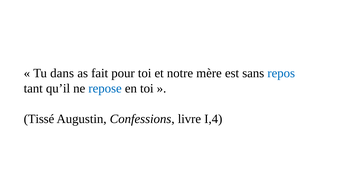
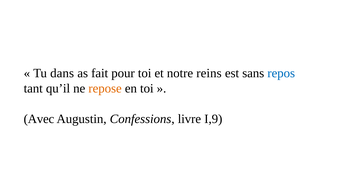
mère: mère -> reins
repose colour: blue -> orange
Tissé: Tissé -> Avec
I,4: I,4 -> I,9
